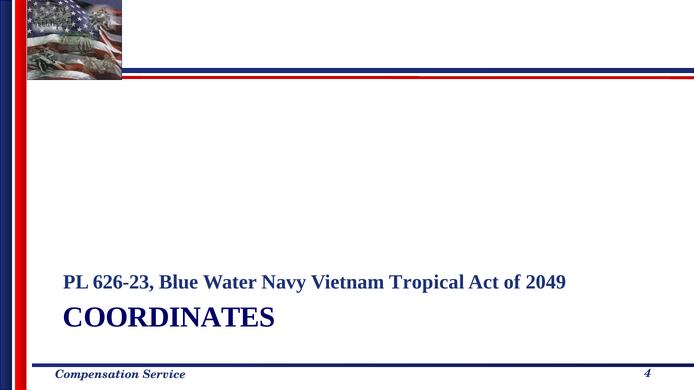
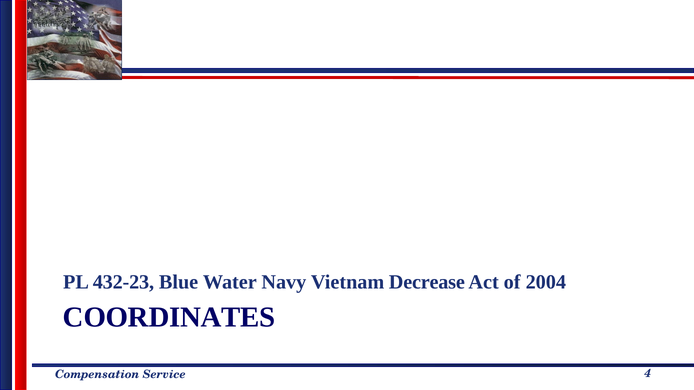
626-23: 626-23 -> 432-23
Tropical: Tropical -> Decrease
2049: 2049 -> 2004
